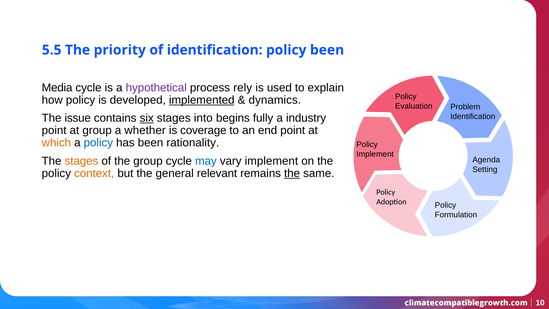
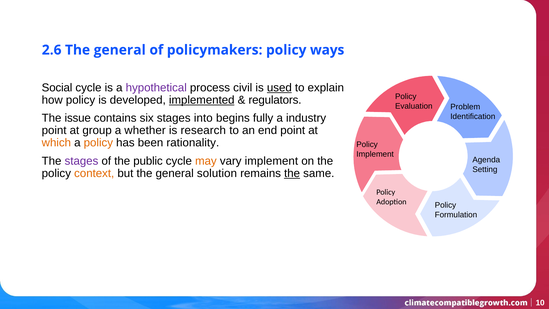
5.5: 5.5 -> 2.6
priority at (120, 50): priority -> general
of identification: identification -> policymakers
policy been: been -> ways
Media: Media -> Social
rely: rely -> civil
used underline: none -> present
dynamics: dynamics -> regulators
six underline: present -> none
coverage: coverage -> research
policy at (98, 143) colour: blue -> orange
stages at (81, 161) colour: orange -> purple
the group: group -> public
may colour: blue -> orange
relevant: relevant -> solution
